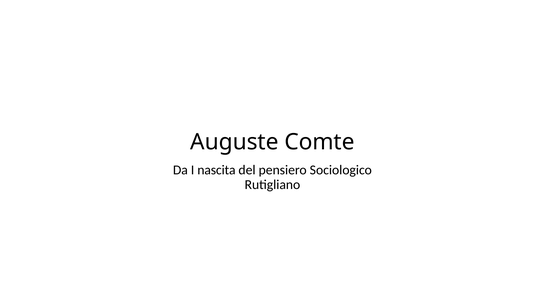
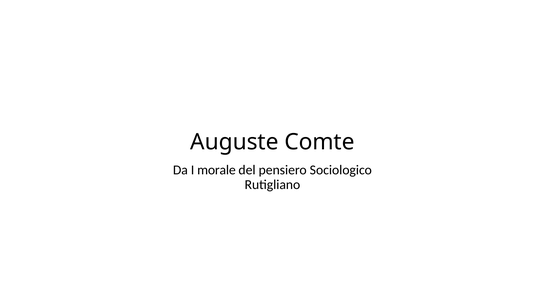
nascita: nascita -> morale
